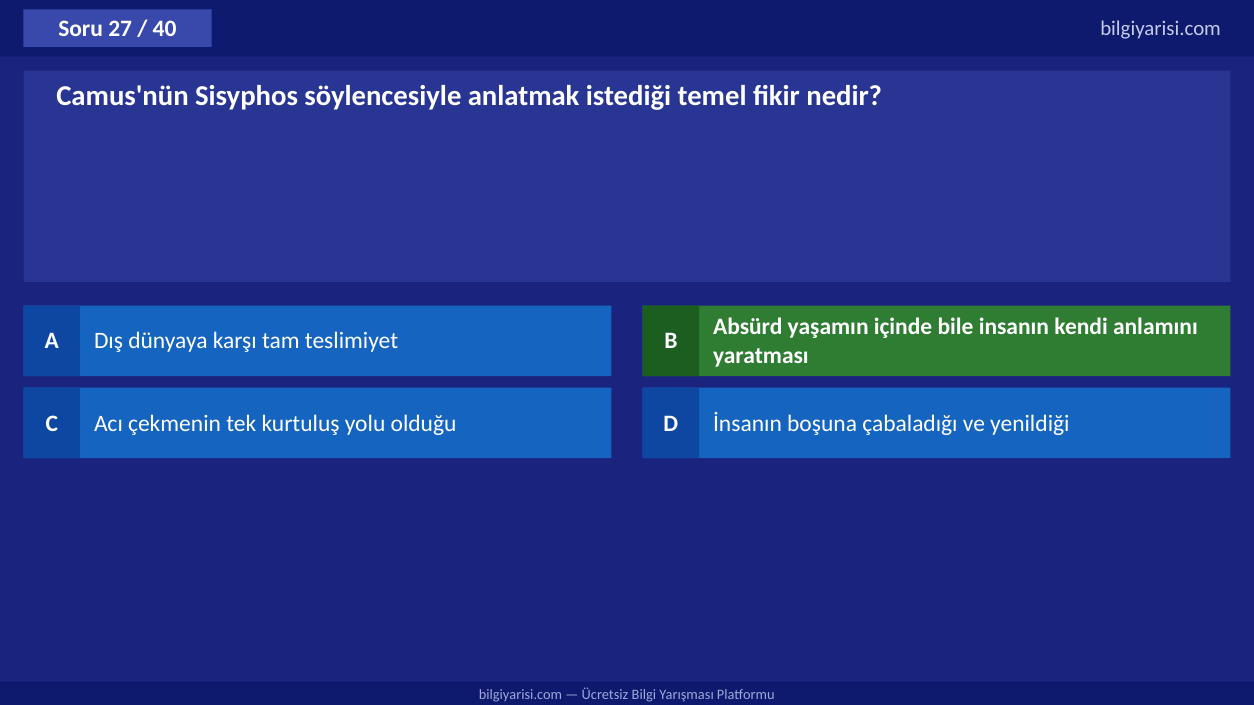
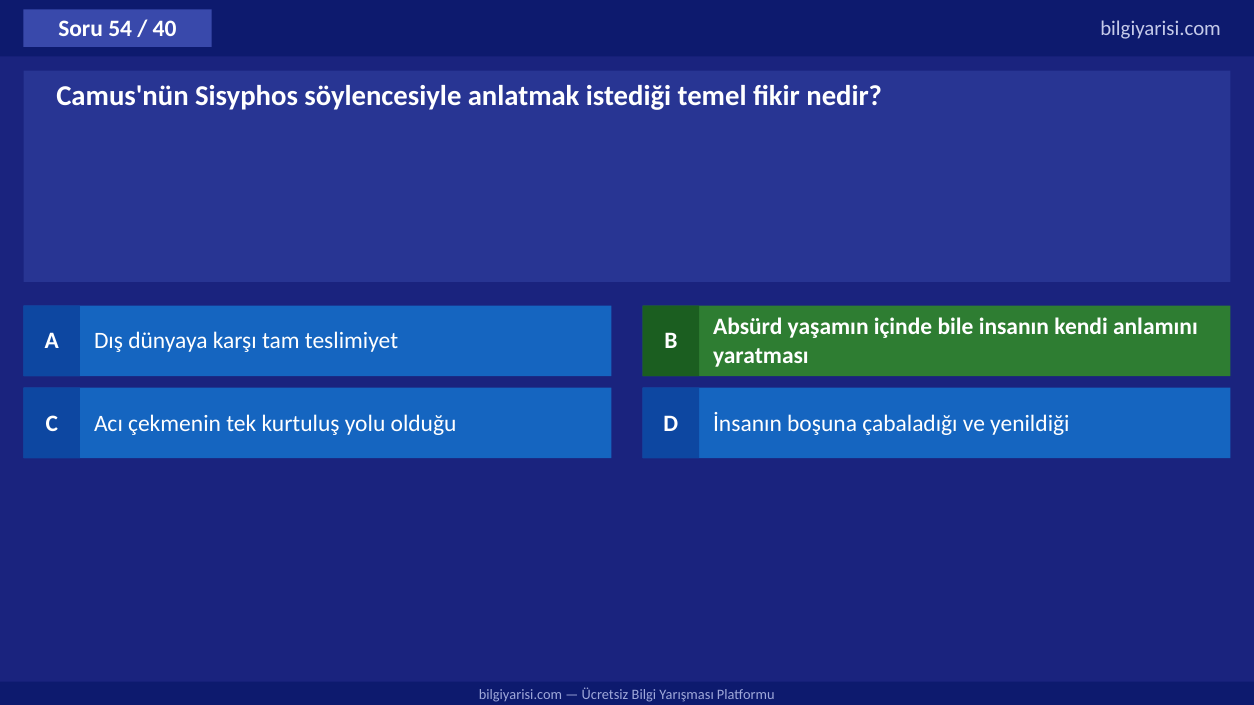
27: 27 -> 54
